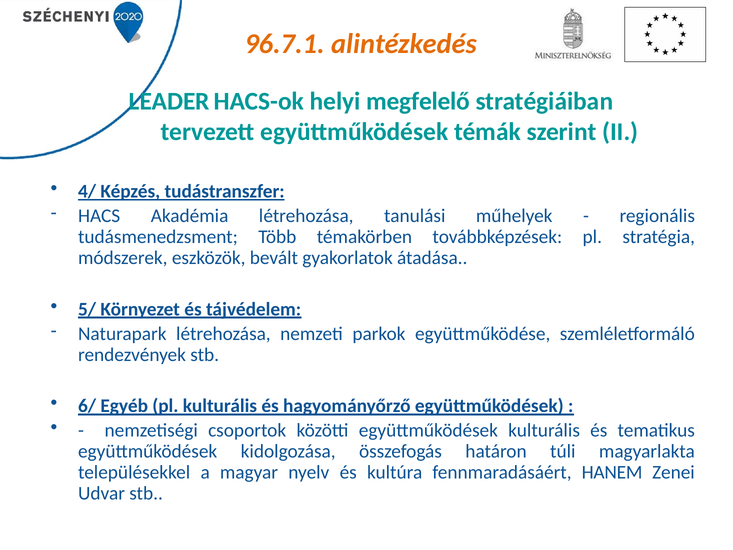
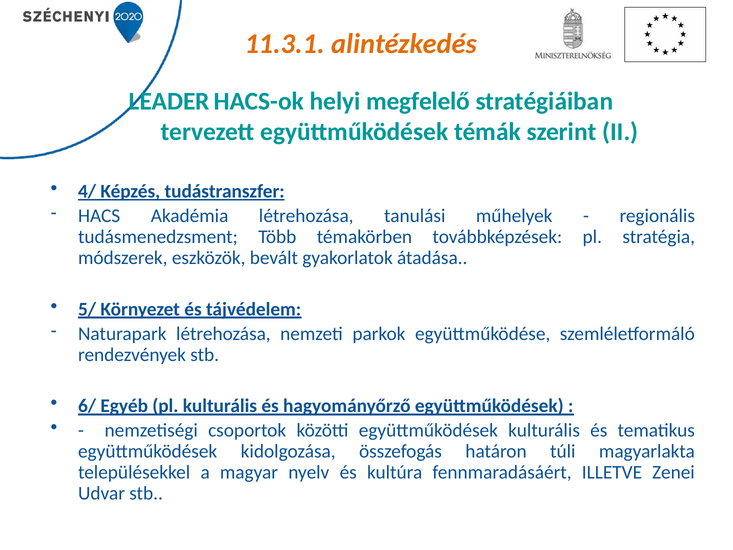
96.7.1: 96.7.1 -> 11.3.1
HANEM: HANEM -> ILLETVE
